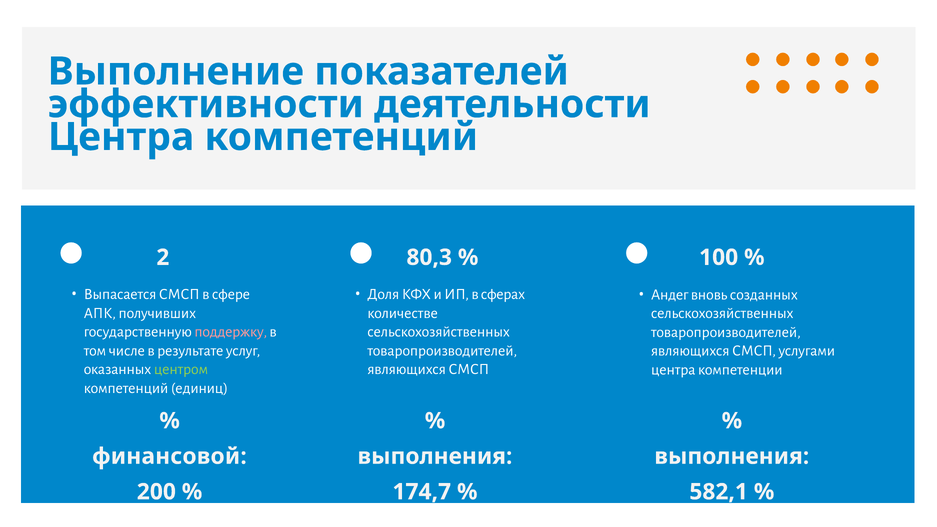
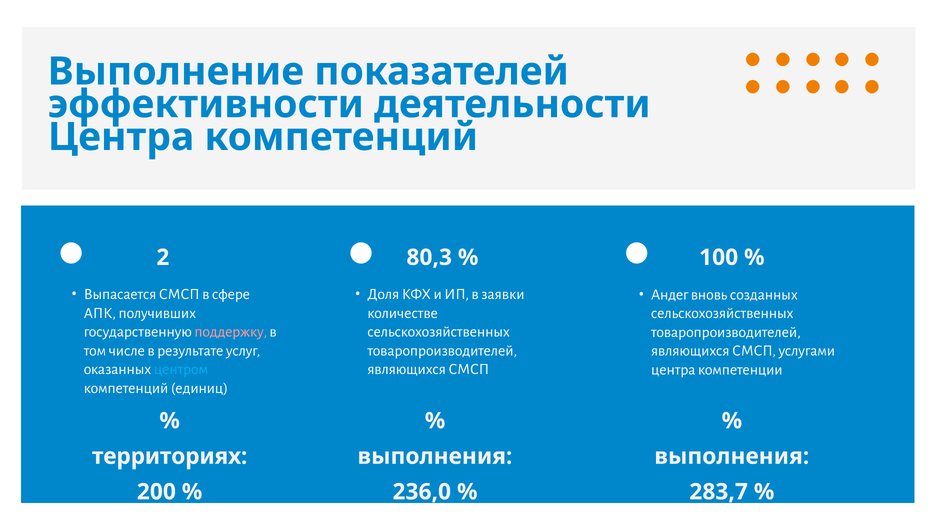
сферах: сферах -> заявки
центром colour: light green -> light blue
финансовой: финансовой -> территориях
174,7: 174,7 -> 236,0
582,1: 582,1 -> 283,7
